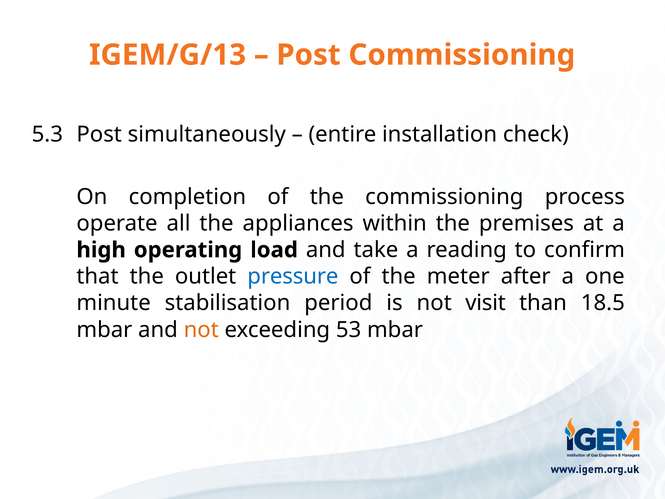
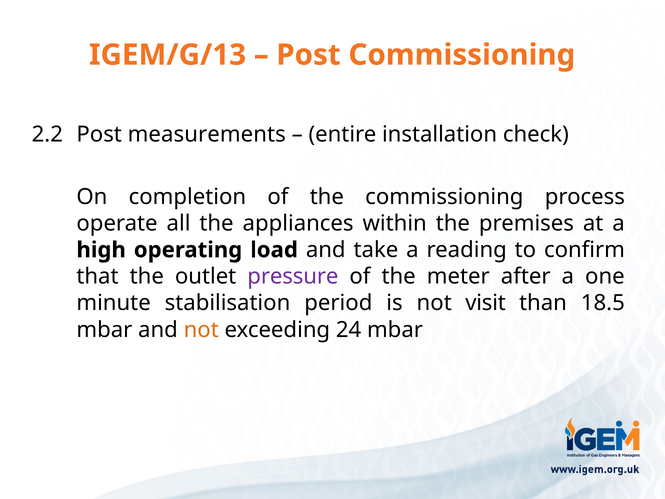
5.3: 5.3 -> 2.2
simultaneously: simultaneously -> measurements
pressure colour: blue -> purple
53: 53 -> 24
